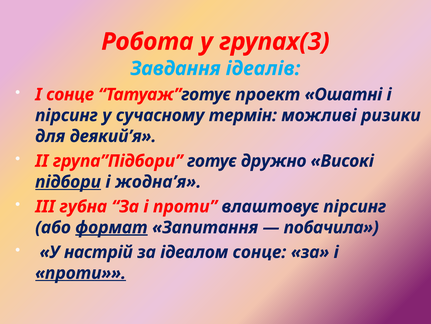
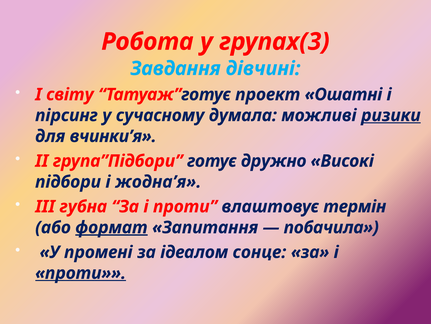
ідеалів: ідеалів -> дівчині
I сонце: сонце -> світу
термін: термін -> думала
ризики underline: none -> present
деякий’я: деякий’я -> вчинки’я
підбори underline: present -> none
влаштовує пірсинг: пірсинг -> термін
настрій: настрій -> промені
